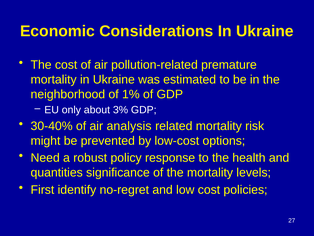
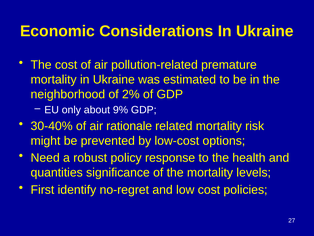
1%: 1% -> 2%
3%: 3% -> 9%
analysis: analysis -> rationale
